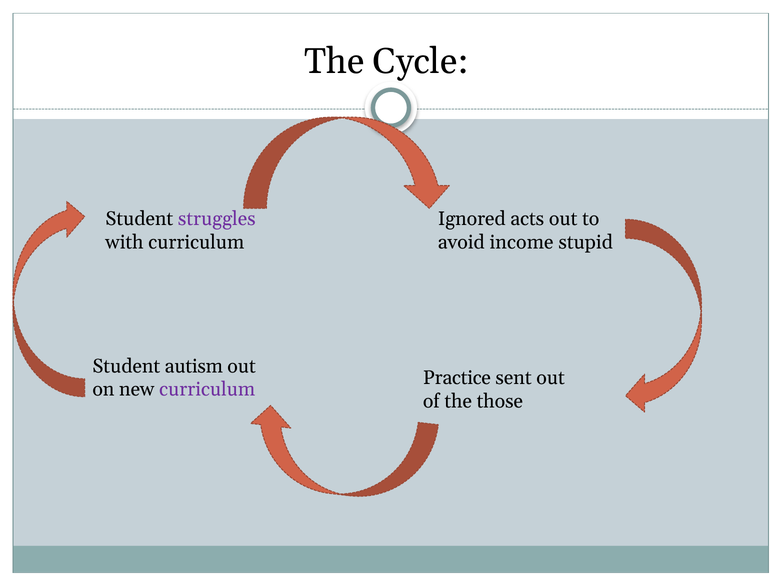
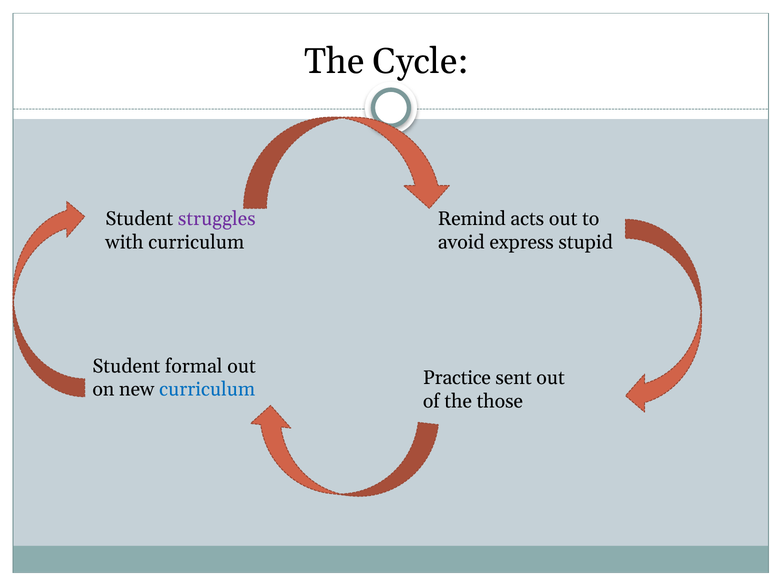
Ignored: Ignored -> Remind
income: income -> express
autism: autism -> formal
curriculum at (207, 390) colour: purple -> blue
